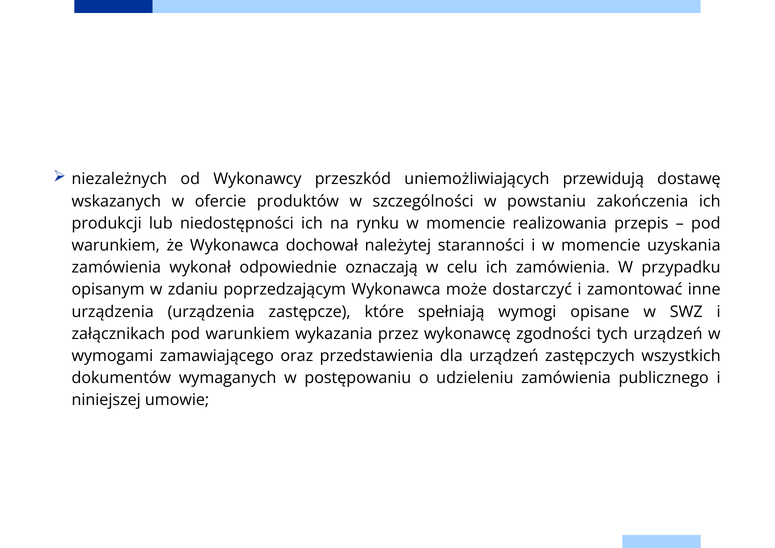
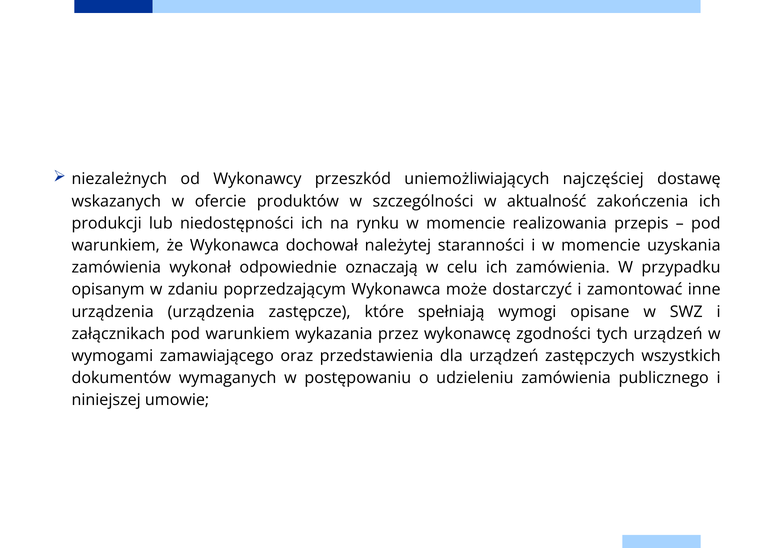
przewidują: przewidują -> najczęściej
powstaniu: powstaniu -> aktualność
